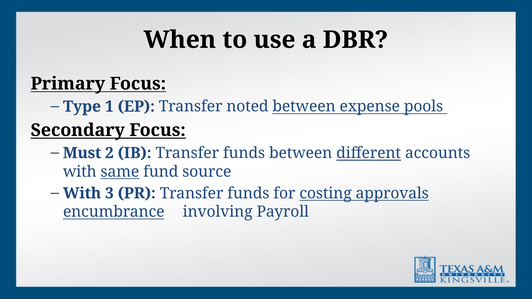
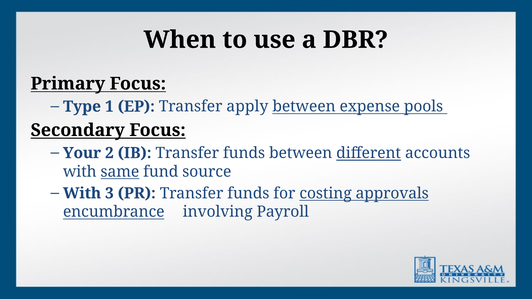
noted: noted -> apply
Must: Must -> Your
